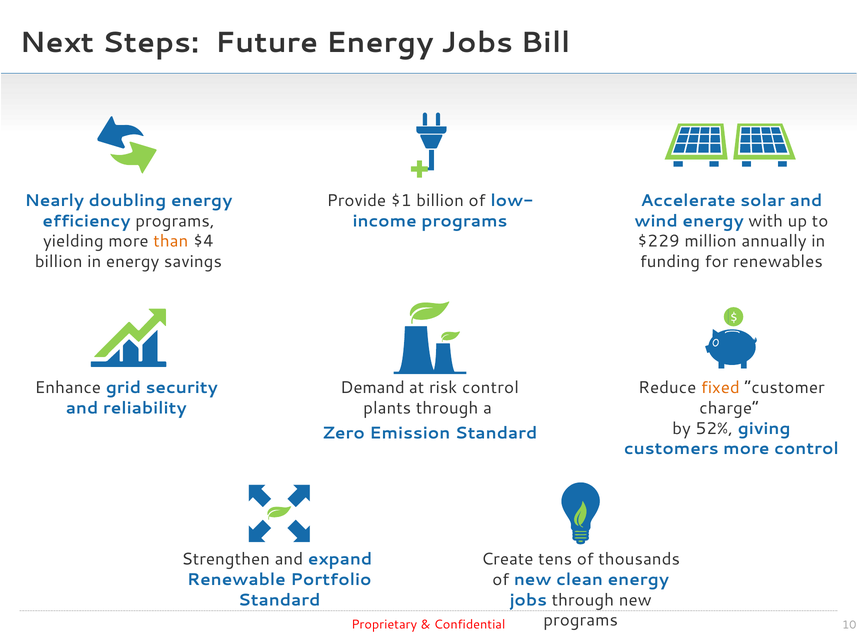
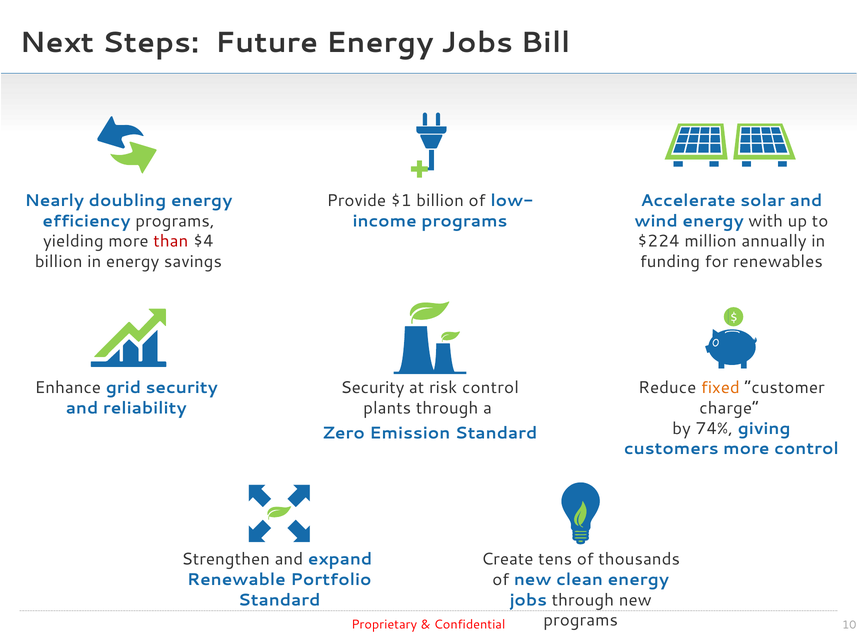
than colour: orange -> red
$229: $229 -> $224
Demand at (373, 388): Demand -> Security
52%: 52% -> 74%
